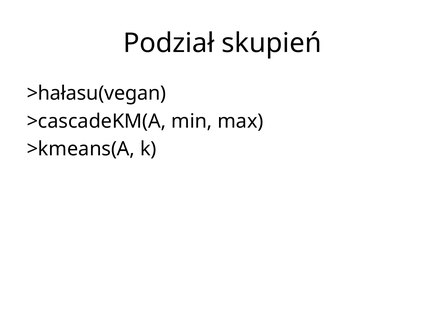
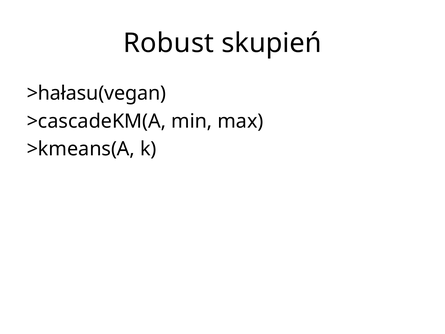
Podział: Podział -> Robust
